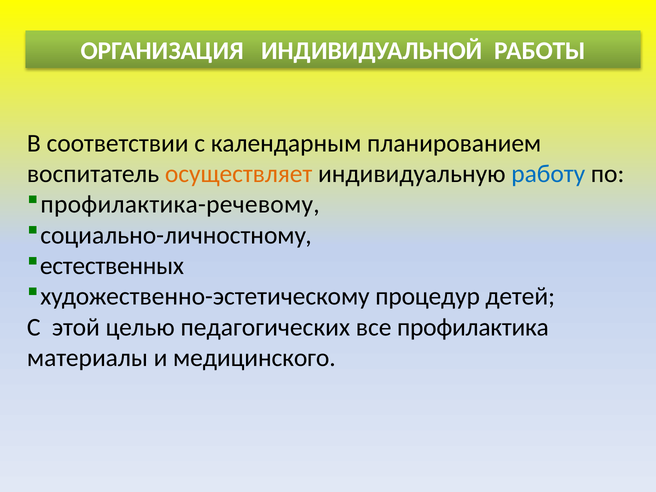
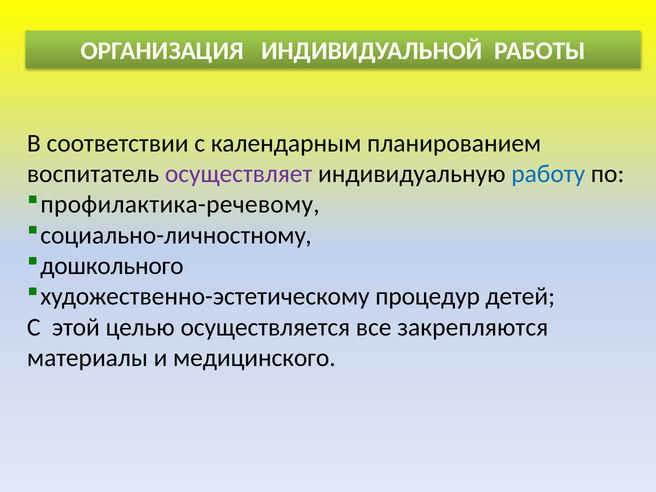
осуществляет colour: orange -> purple
естественных: естественных -> дошкольного
педагогических: педагогических -> осуществляется
профилактика: профилактика -> закрепляются
